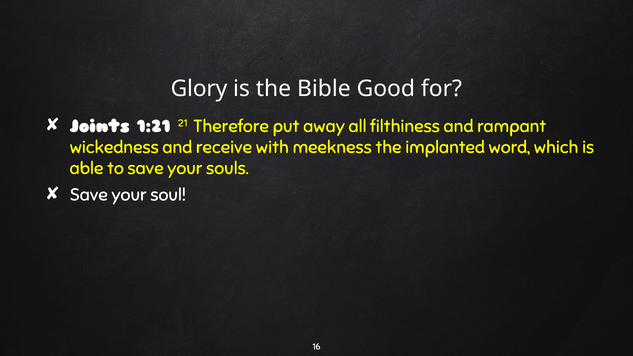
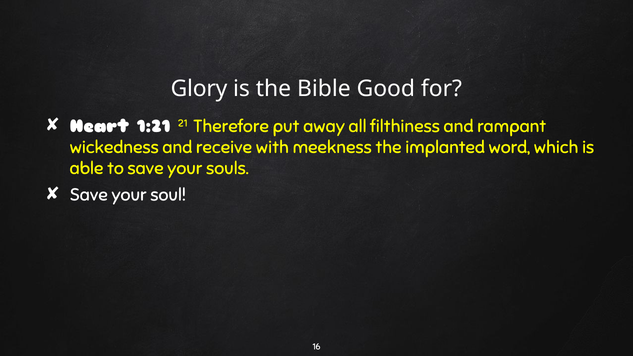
Joints: Joints -> Heart
